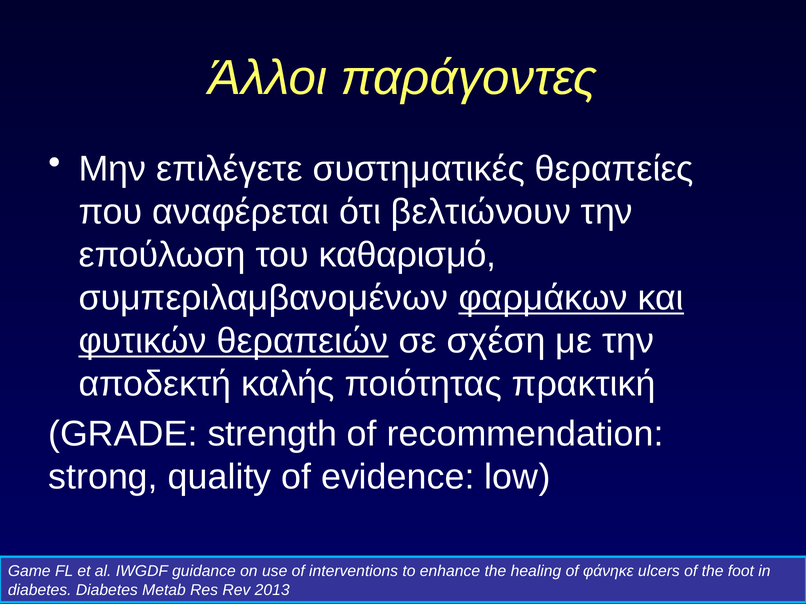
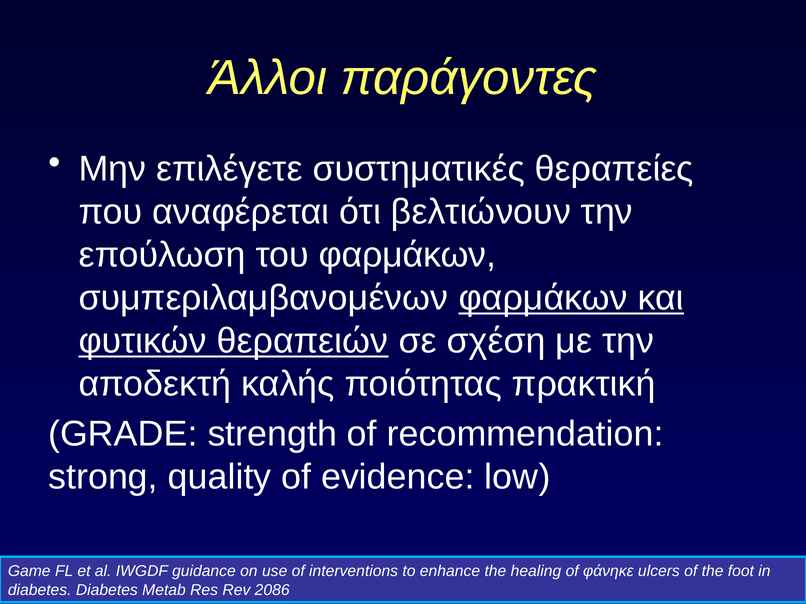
του καθαρισμό: καθαρισμό -> φαρμάκων
2013: 2013 -> 2086
